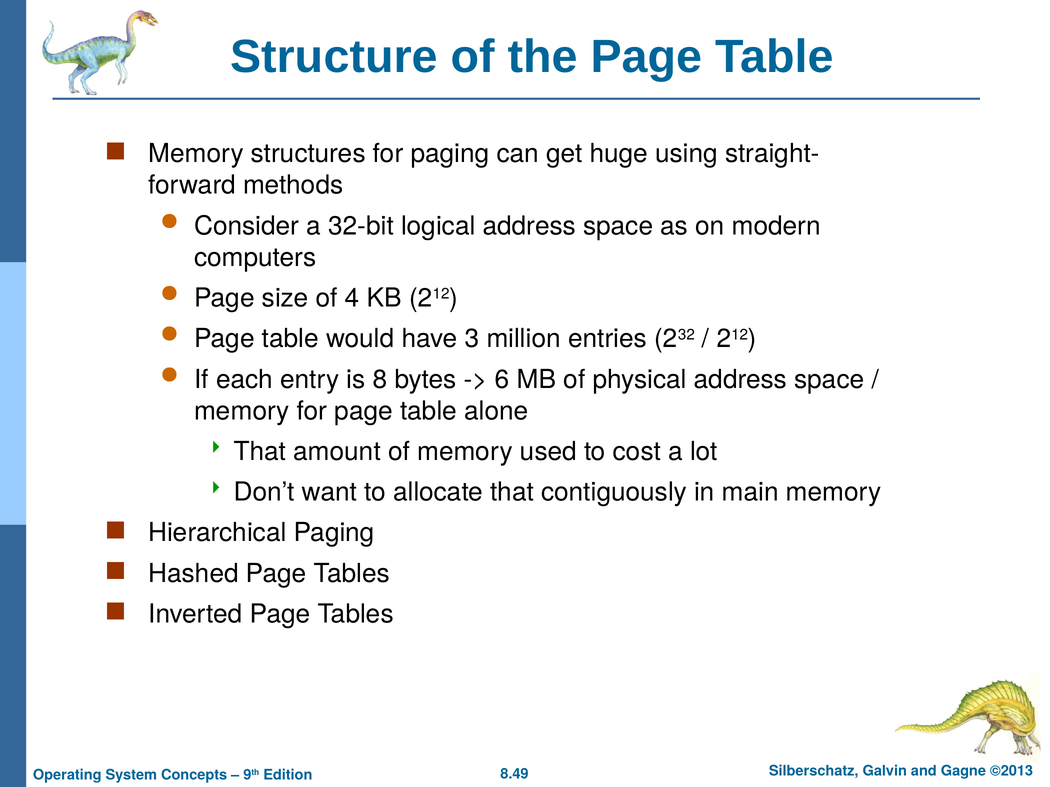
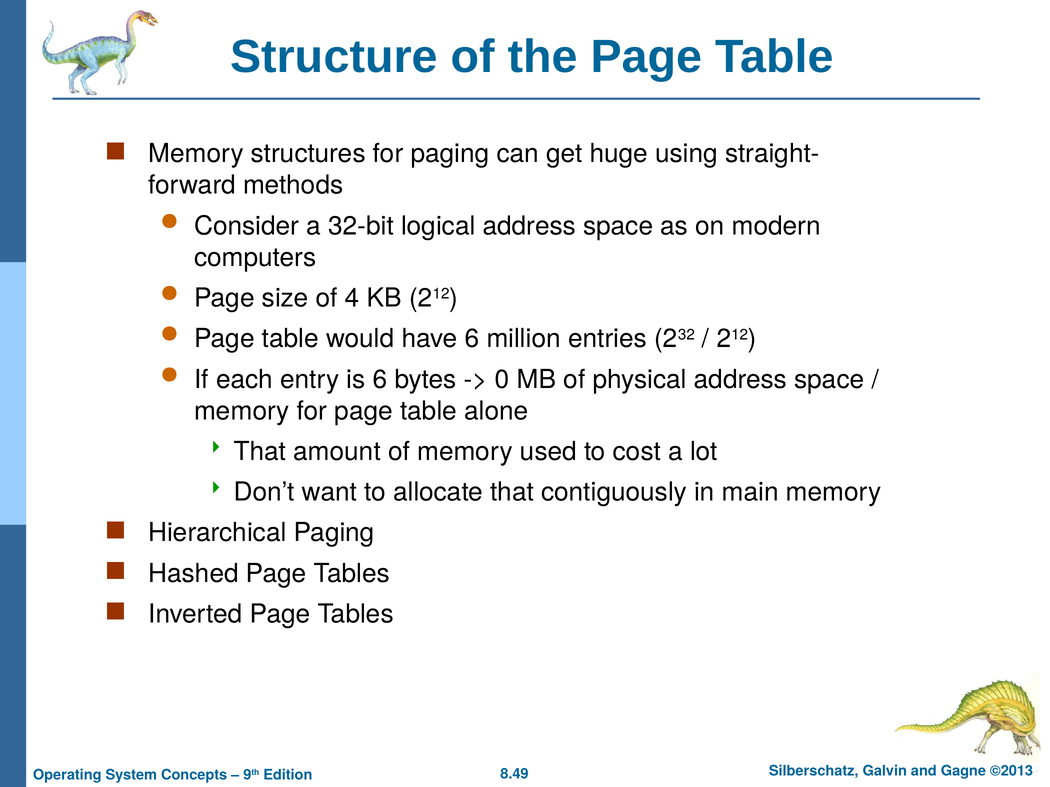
have 3: 3 -> 6
is 8: 8 -> 6
6: 6 -> 0
